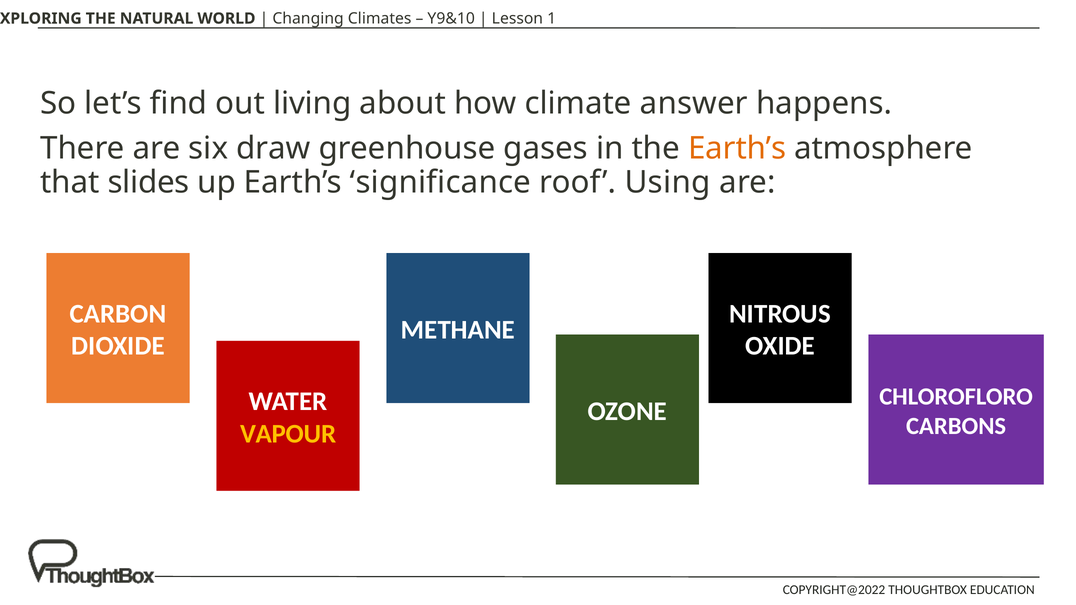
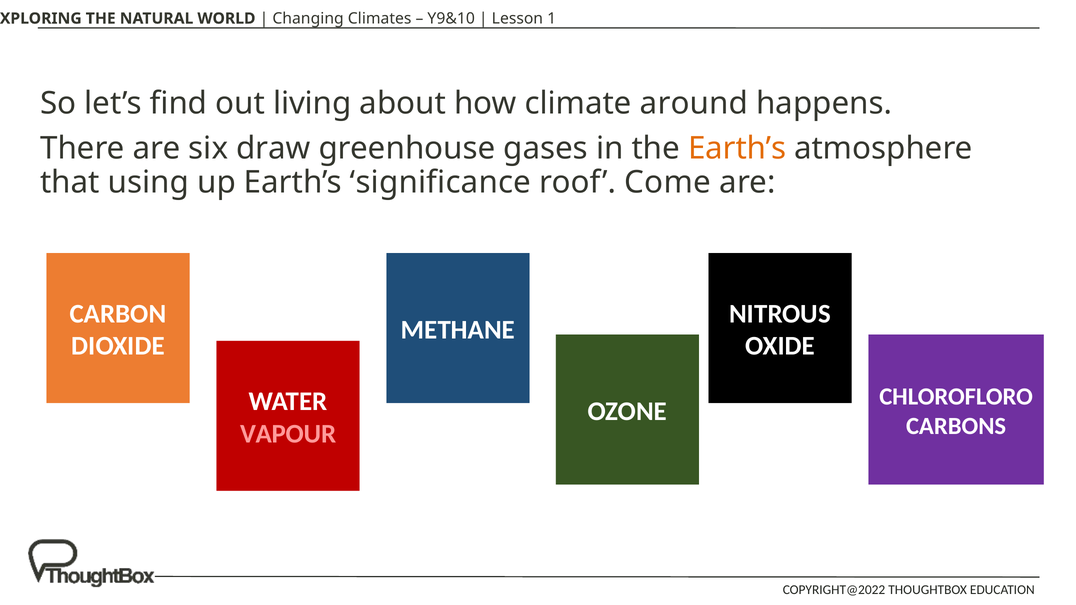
answer: answer -> around
slides: slides -> using
Using: Using -> Come
VAPOUR colour: yellow -> pink
